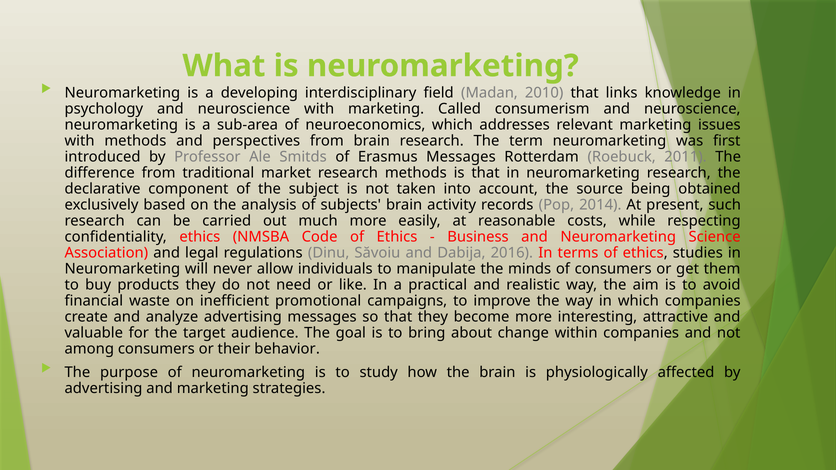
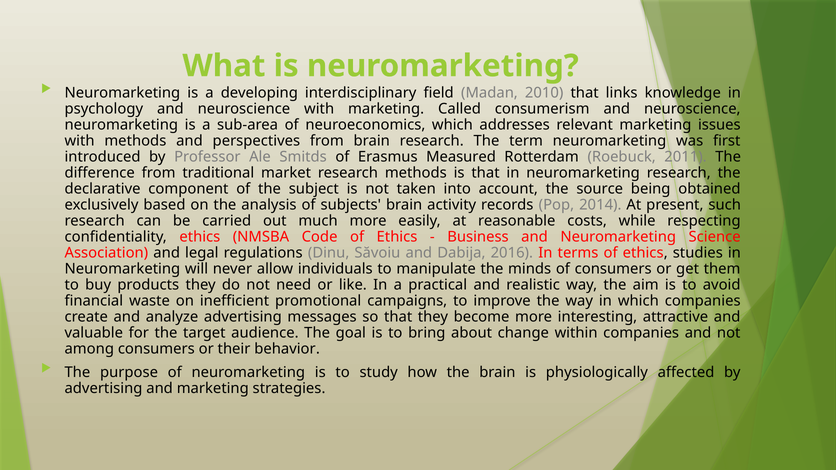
Erasmus Messages: Messages -> Measured
